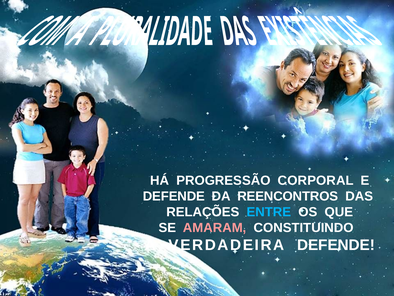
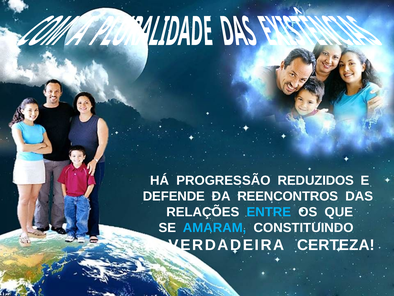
CORPORAL: CORPORAL -> REDUZIDOS
AMARAM colour: pink -> light blue
VERDADEIRA DEFENDE: DEFENDE -> CERTEZA
